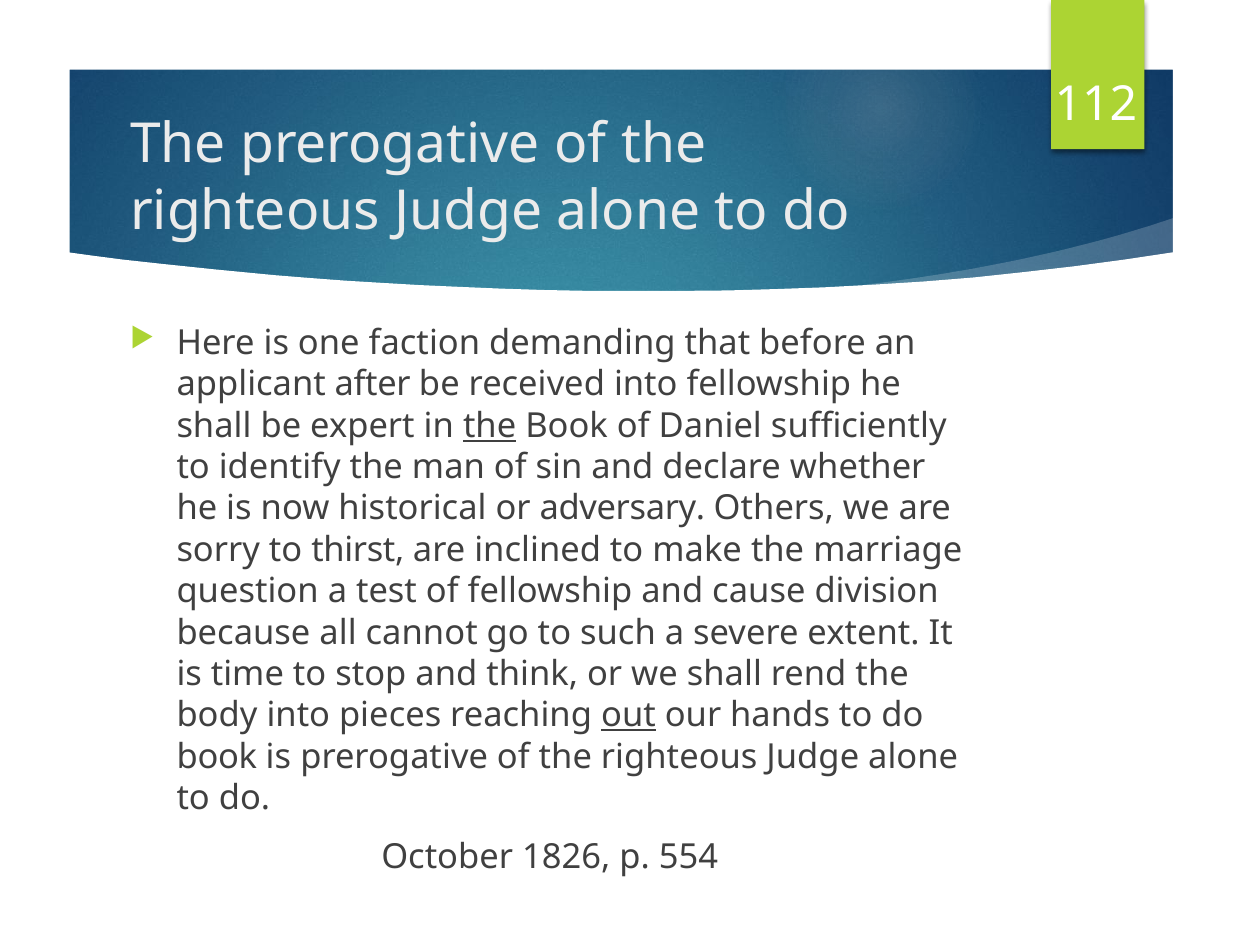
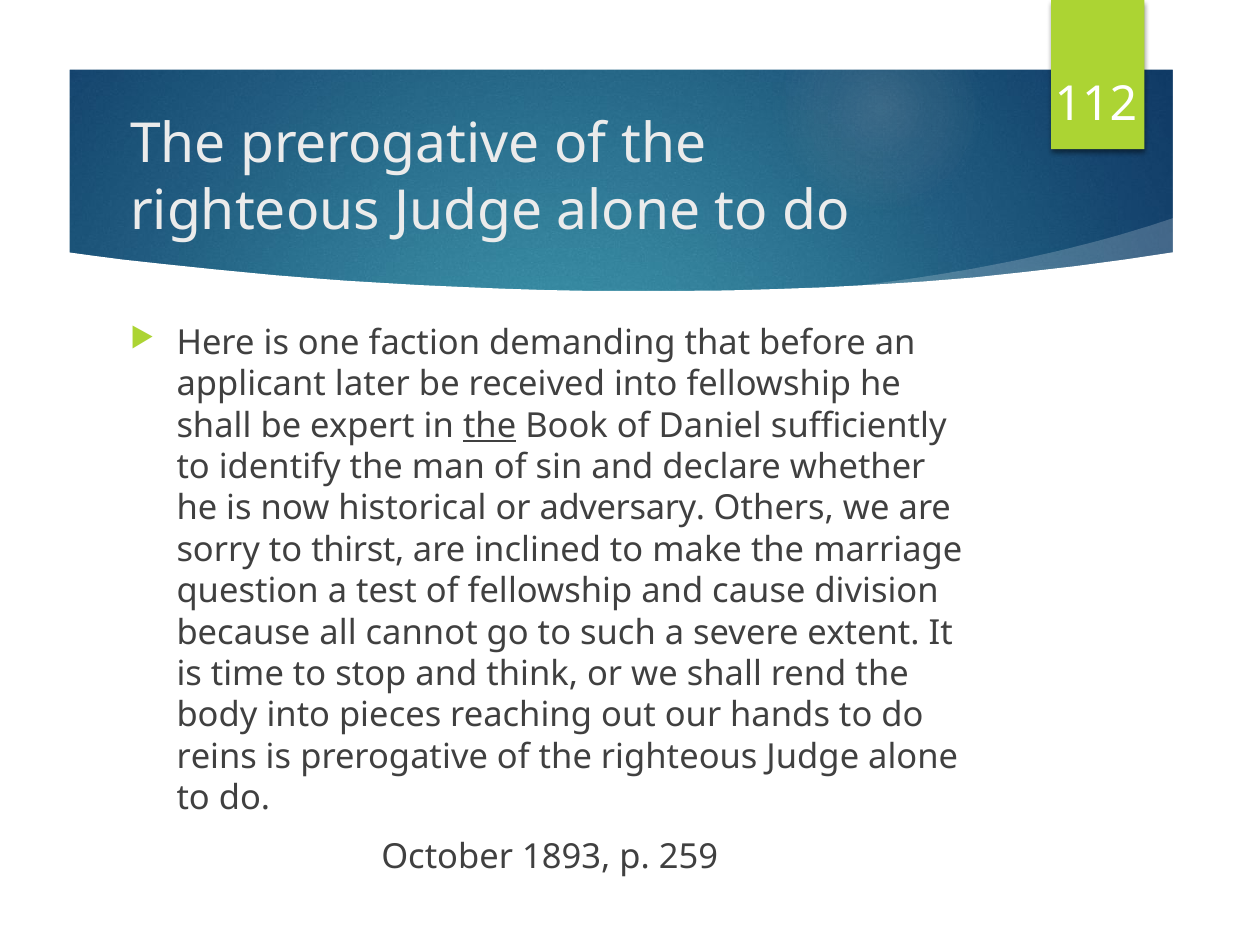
after: after -> later
out underline: present -> none
book at (217, 757): book -> reins
1826: 1826 -> 1893
554: 554 -> 259
